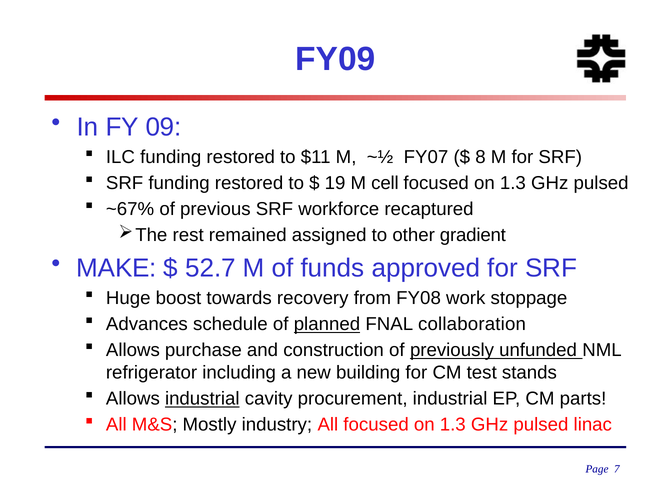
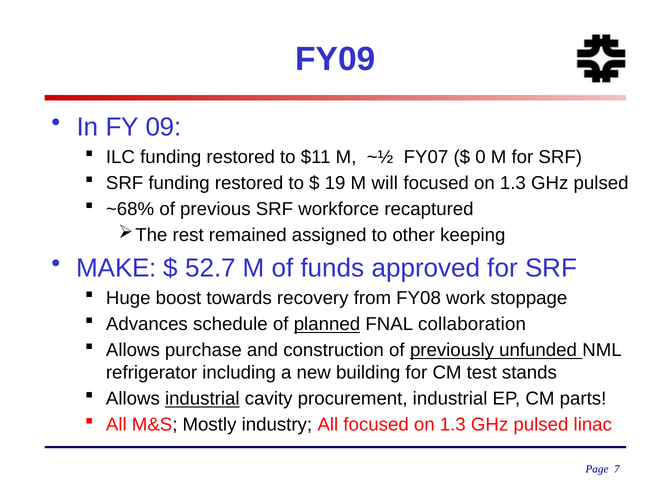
8: 8 -> 0
cell: cell -> will
~67%: ~67% -> ~68%
gradient: gradient -> keeping
